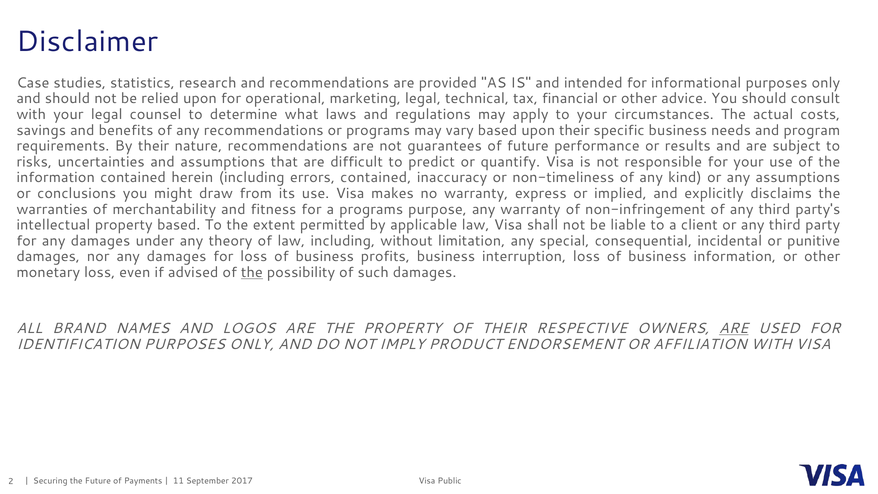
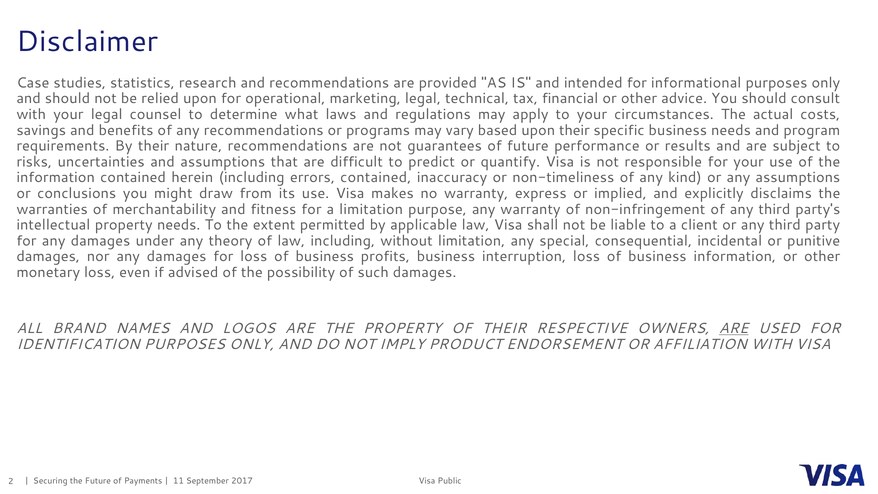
a programs: programs -> limitation
property based: based -> needs
the at (252, 272) underline: present -> none
